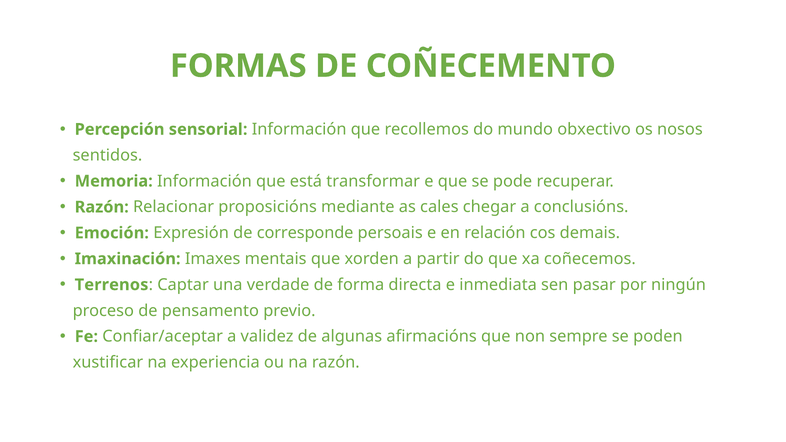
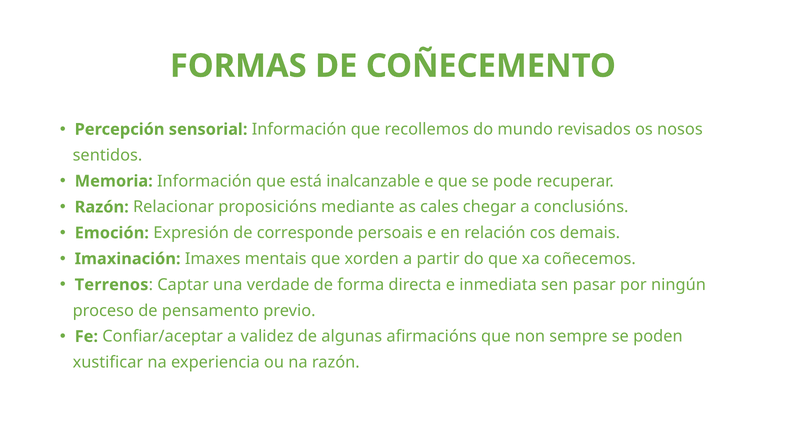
obxectivo: obxectivo -> revisados
transformar: transformar -> inalcanzable
